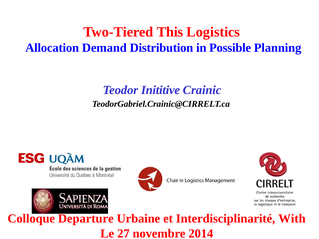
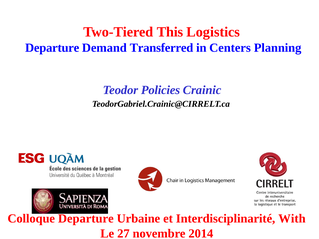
Allocation at (52, 48): Allocation -> Departure
Distribution: Distribution -> Transferred
Possible: Possible -> Centers
Inititive: Inititive -> Policies
